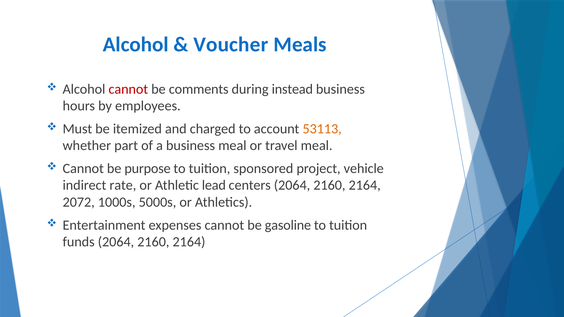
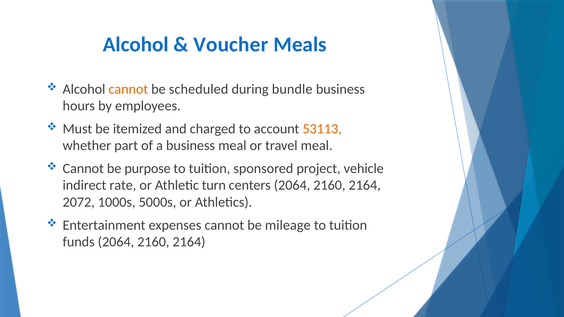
cannot at (128, 89) colour: red -> orange
comments: comments -> scheduled
instead: instead -> bundle
lead: lead -> turn
gasoline: gasoline -> mileage
